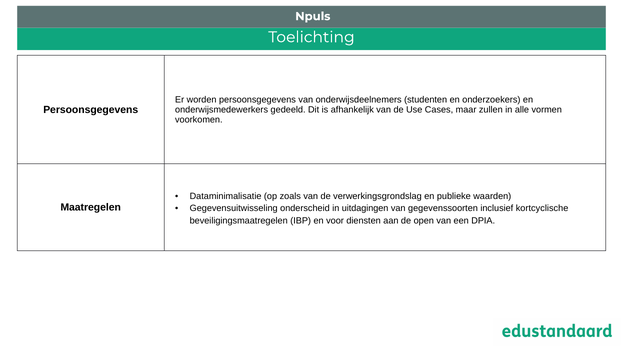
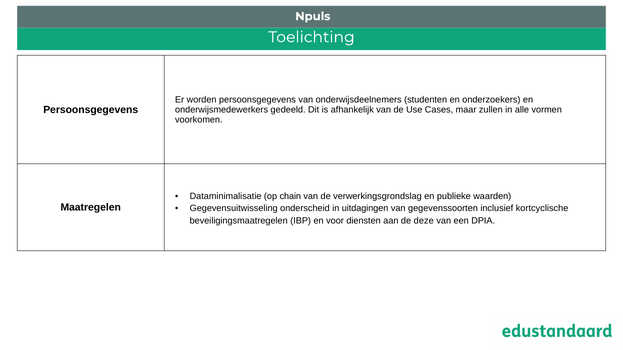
zoals: zoals -> chain
open: open -> deze
